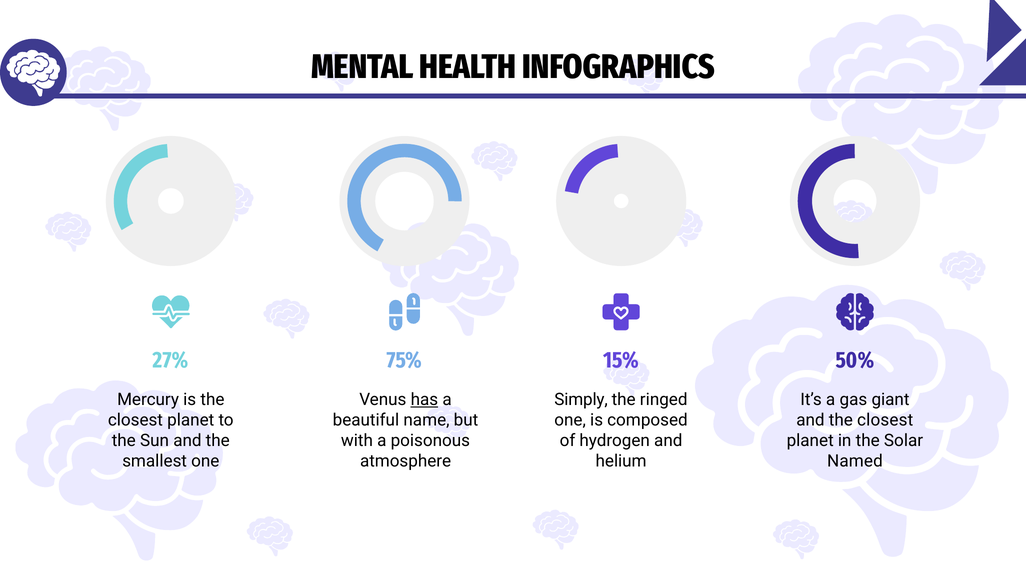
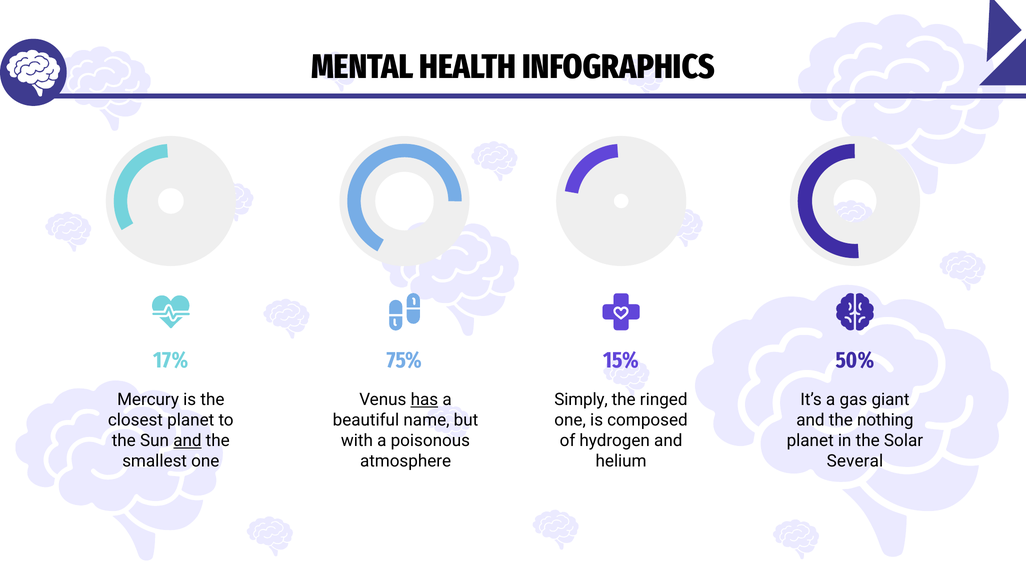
27%: 27% -> 17%
and the closest: closest -> nothing
and at (187, 441) underline: none -> present
Named: Named -> Several
